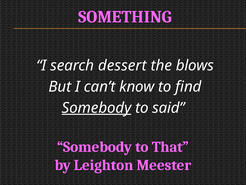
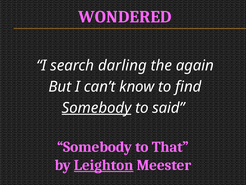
SOMETHING: SOMETHING -> WONDERED
dessert: dessert -> darling
blows: blows -> again
Leighton underline: none -> present
